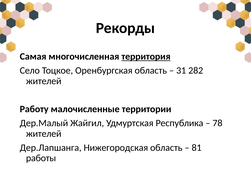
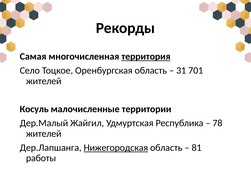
282: 282 -> 701
Работу: Работу -> Косуль
Нижегородская underline: none -> present
